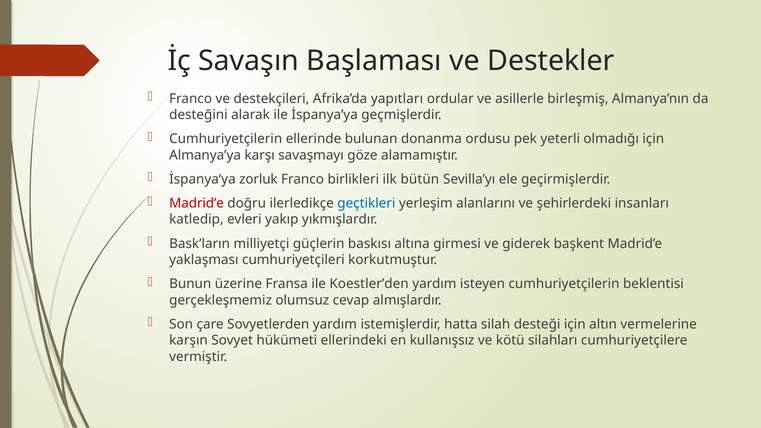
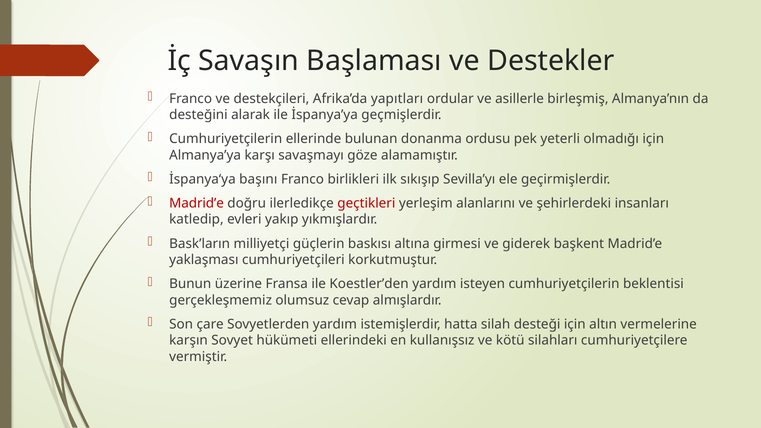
zorluk: zorluk -> başını
bütün: bütün -> sıkışıp
geçtikleri colour: blue -> red
